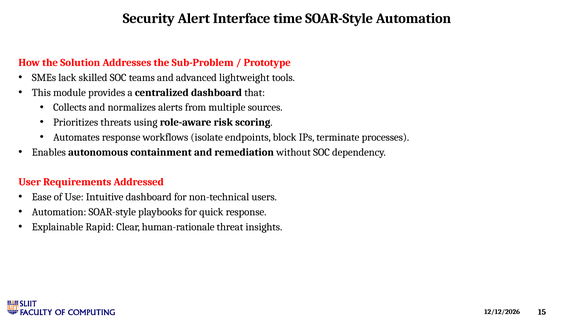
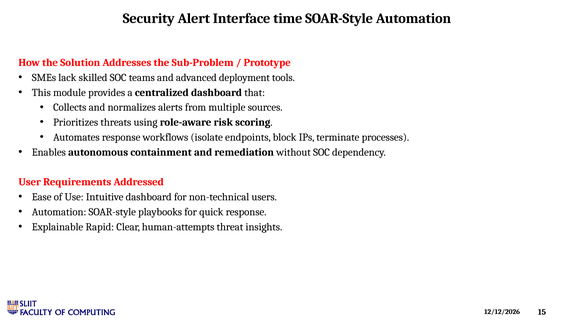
lightweight: lightweight -> deployment
human-rationale: human-rationale -> human-attempts
